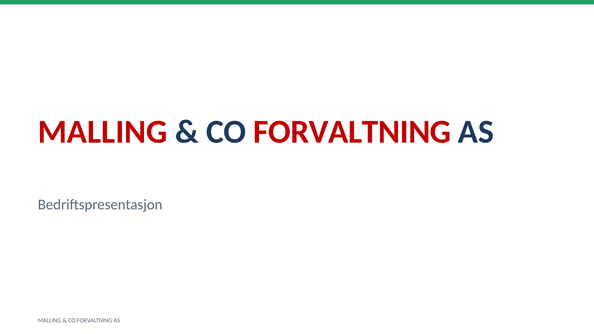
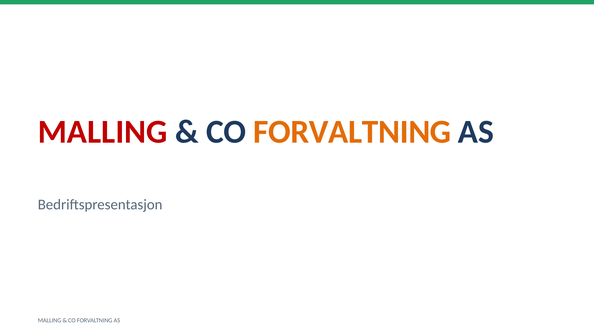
FORVALTNING at (352, 132) colour: red -> orange
